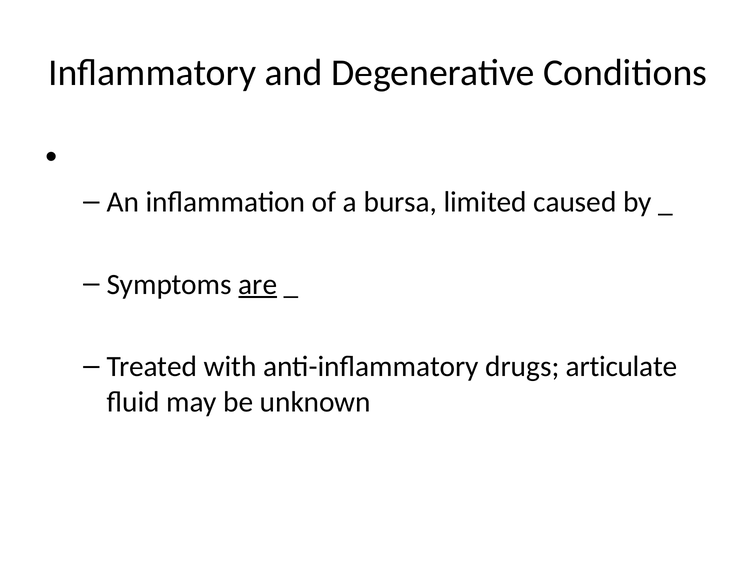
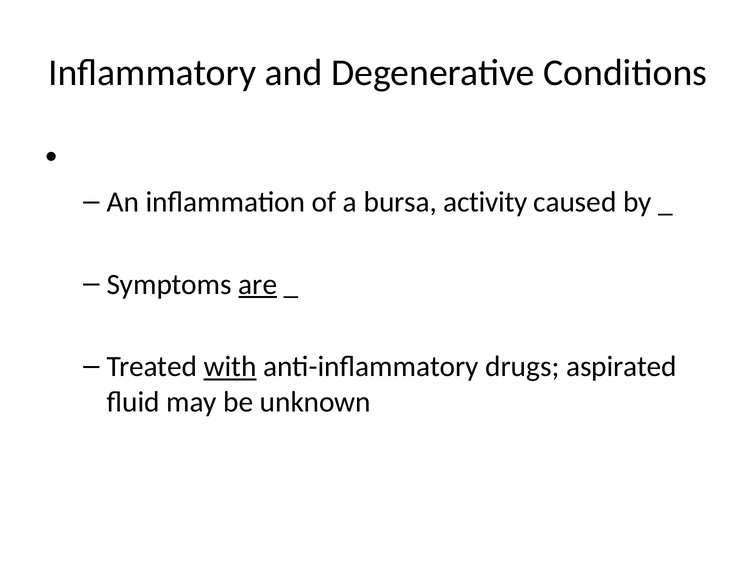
limited: limited -> activity
with underline: none -> present
articulate: articulate -> aspirated
